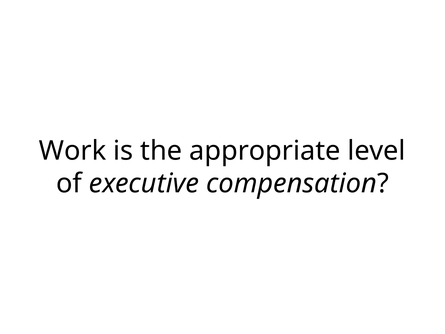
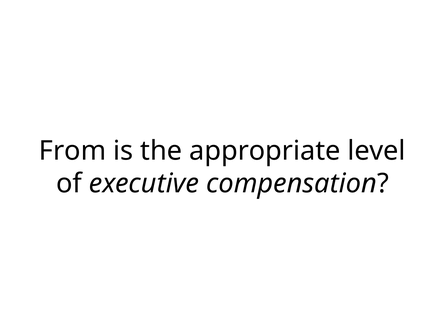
Work: Work -> From
